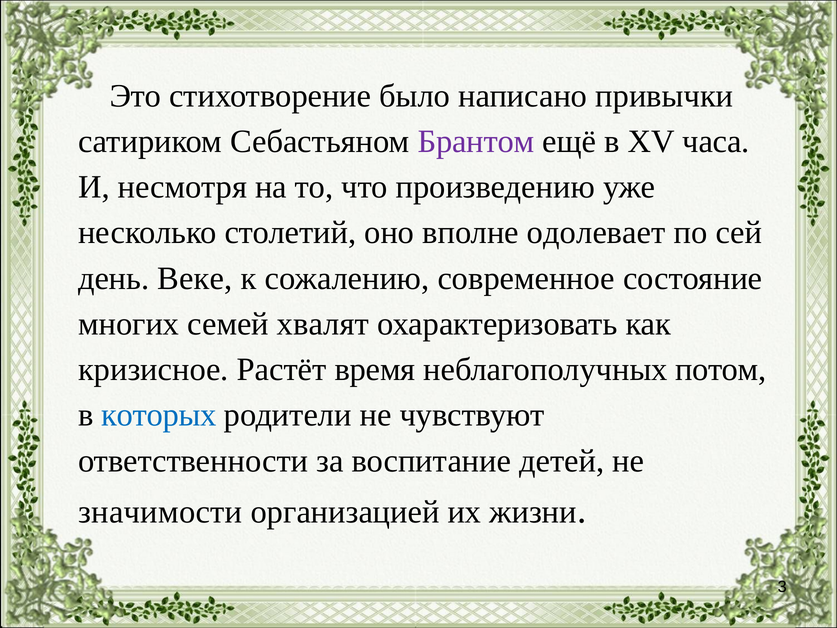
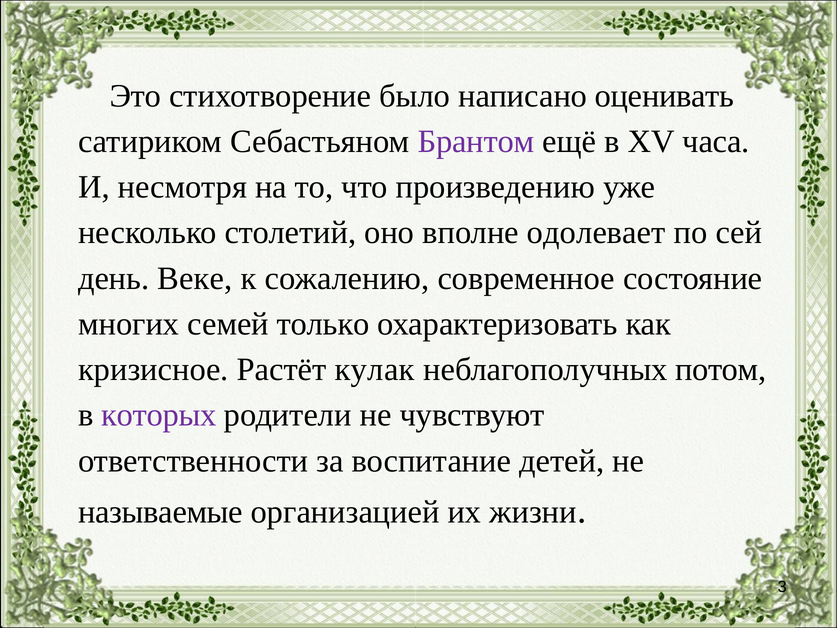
привычки: привычки -> оценивать
хвалят: хвалят -> только
время: время -> кулак
которых colour: blue -> purple
значимости: значимости -> называемые
